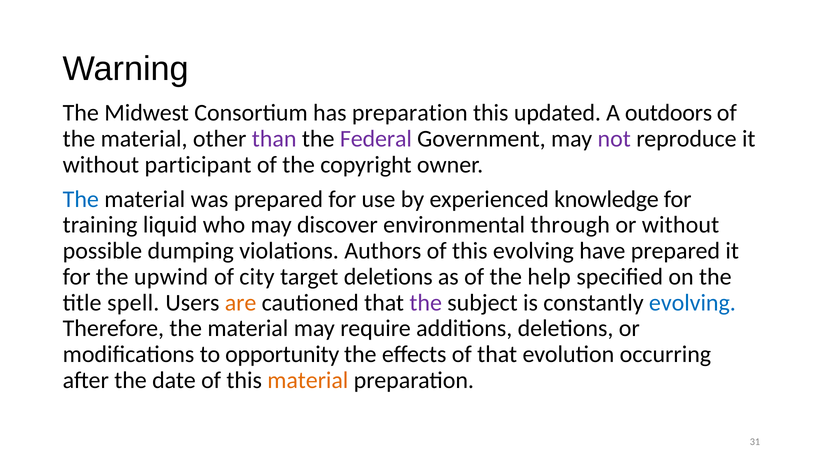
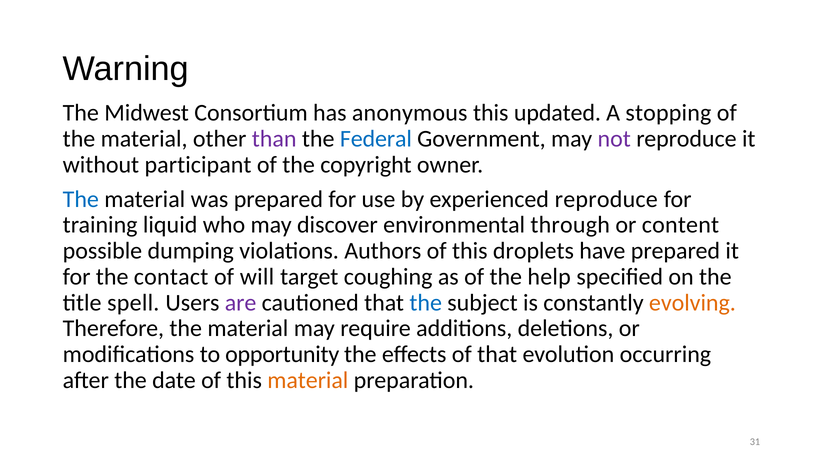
has preparation: preparation -> anonymous
outdoors: outdoors -> stopping
Federal colour: purple -> blue
experienced knowledge: knowledge -> reproduce
or without: without -> content
this evolving: evolving -> droplets
upwind: upwind -> contact
city: city -> will
target deletions: deletions -> coughing
are colour: orange -> purple
the at (426, 303) colour: purple -> blue
evolving at (692, 303) colour: blue -> orange
